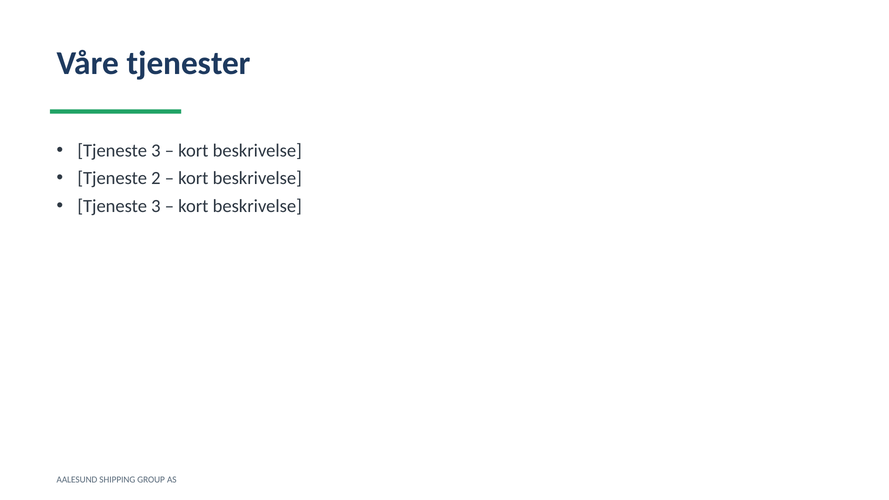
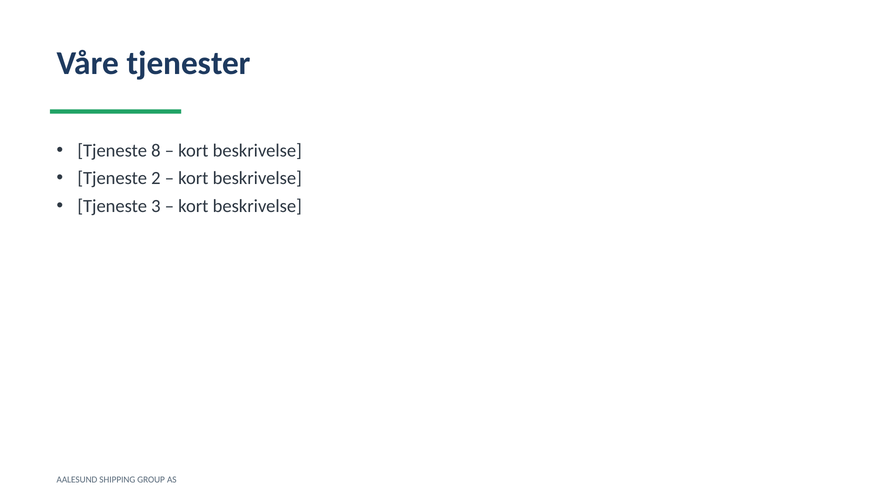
3 at (156, 151): 3 -> 8
